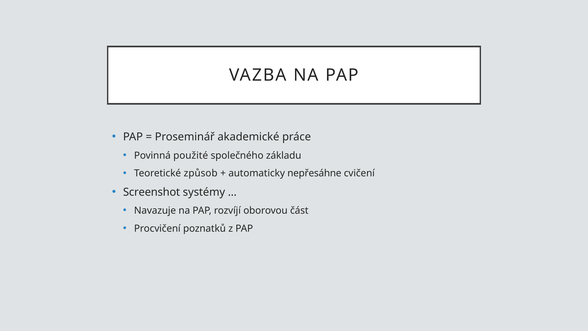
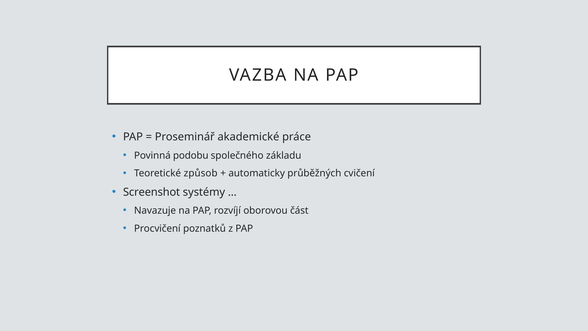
použité: použité -> podobu
nepřesáhne: nepřesáhne -> průběžných
